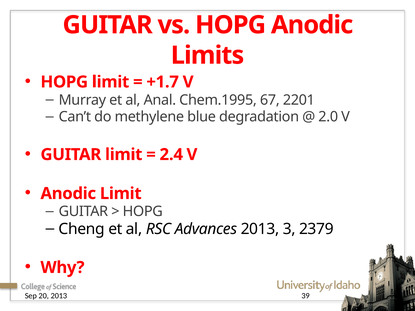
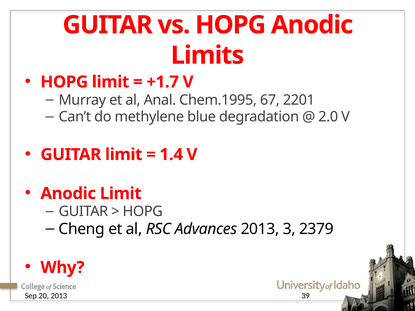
2.4: 2.4 -> 1.4
